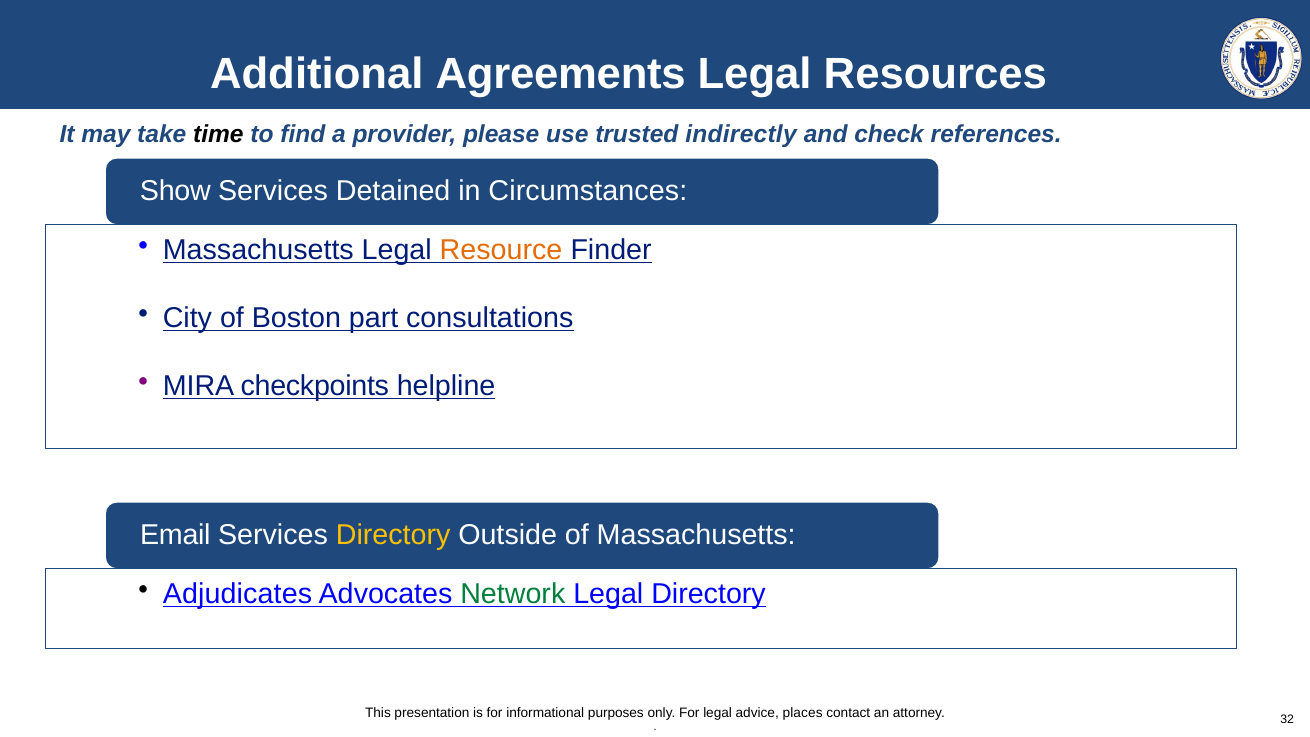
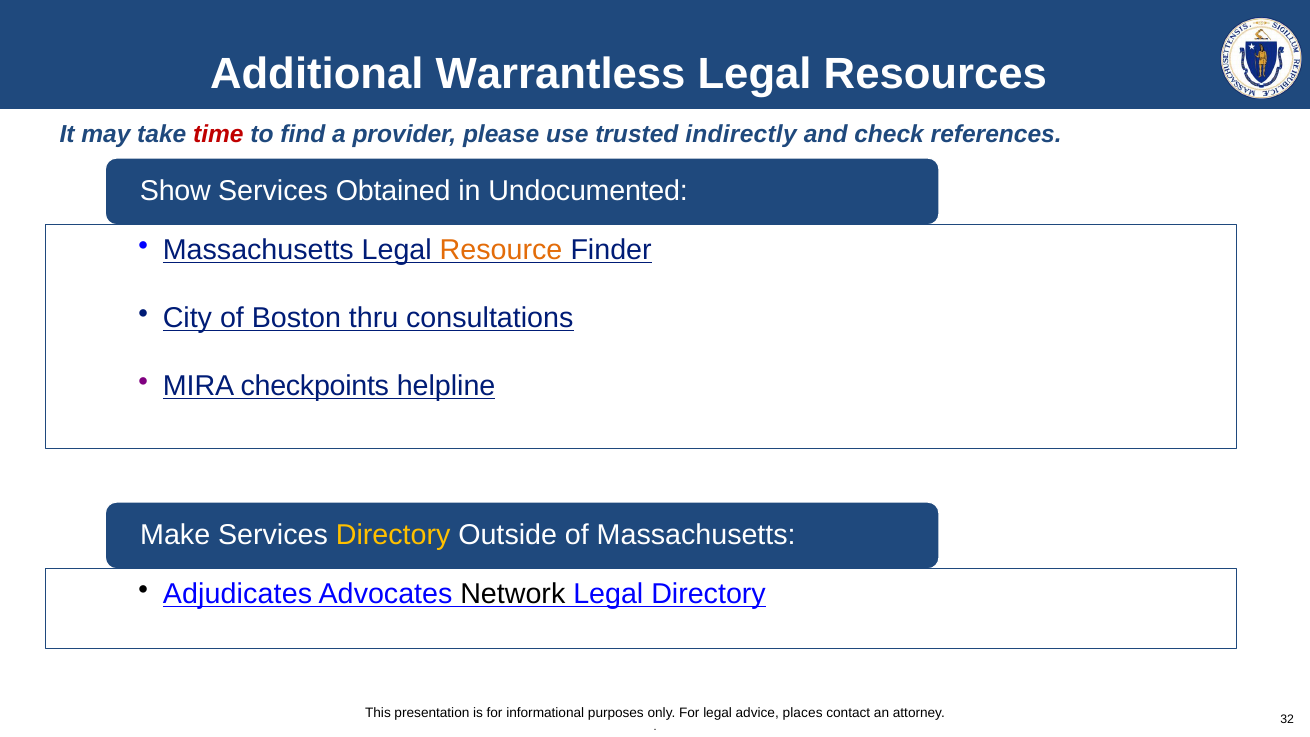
Agreements: Agreements -> Warrantless
time colour: black -> red
Detained: Detained -> Obtained
Circumstances: Circumstances -> Undocumented
part: part -> thru
Email: Email -> Make
Network colour: green -> black
